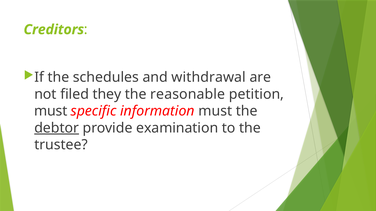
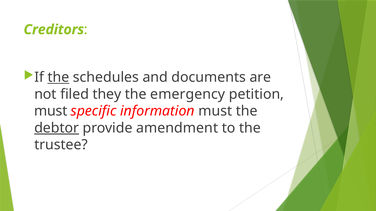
the at (58, 77) underline: none -> present
withdrawal: withdrawal -> documents
reasonable: reasonable -> emergency
examination: examination -> amendment
